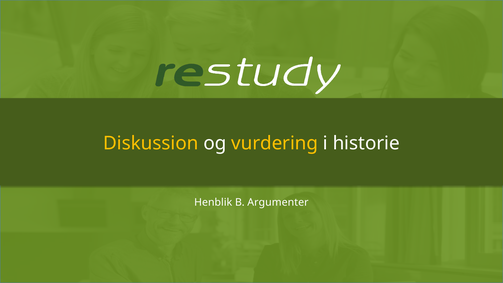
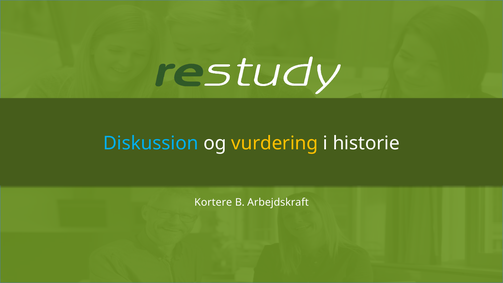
Diskussion colour: yellow -> light blue
Henblik: Henblik -> Kortere
Argumenter: Argumenter -> Arbejdskraft
